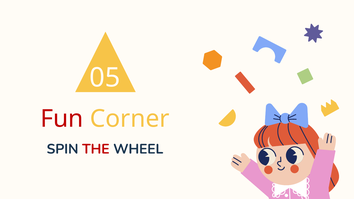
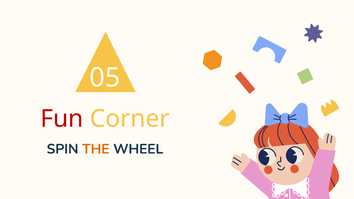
THE colour: red -> orange
